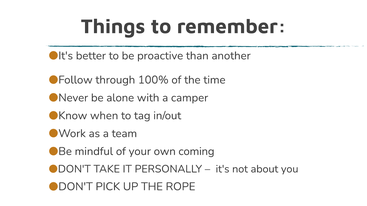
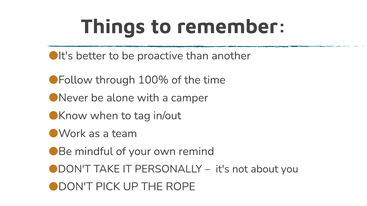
coming: coming -> remind
